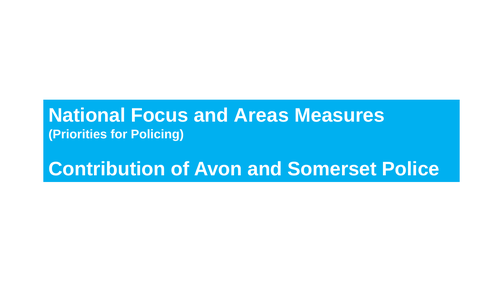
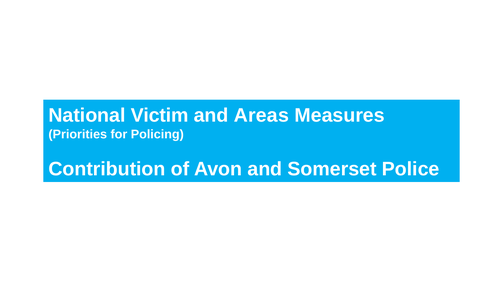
Focus: Focus -> Victim
